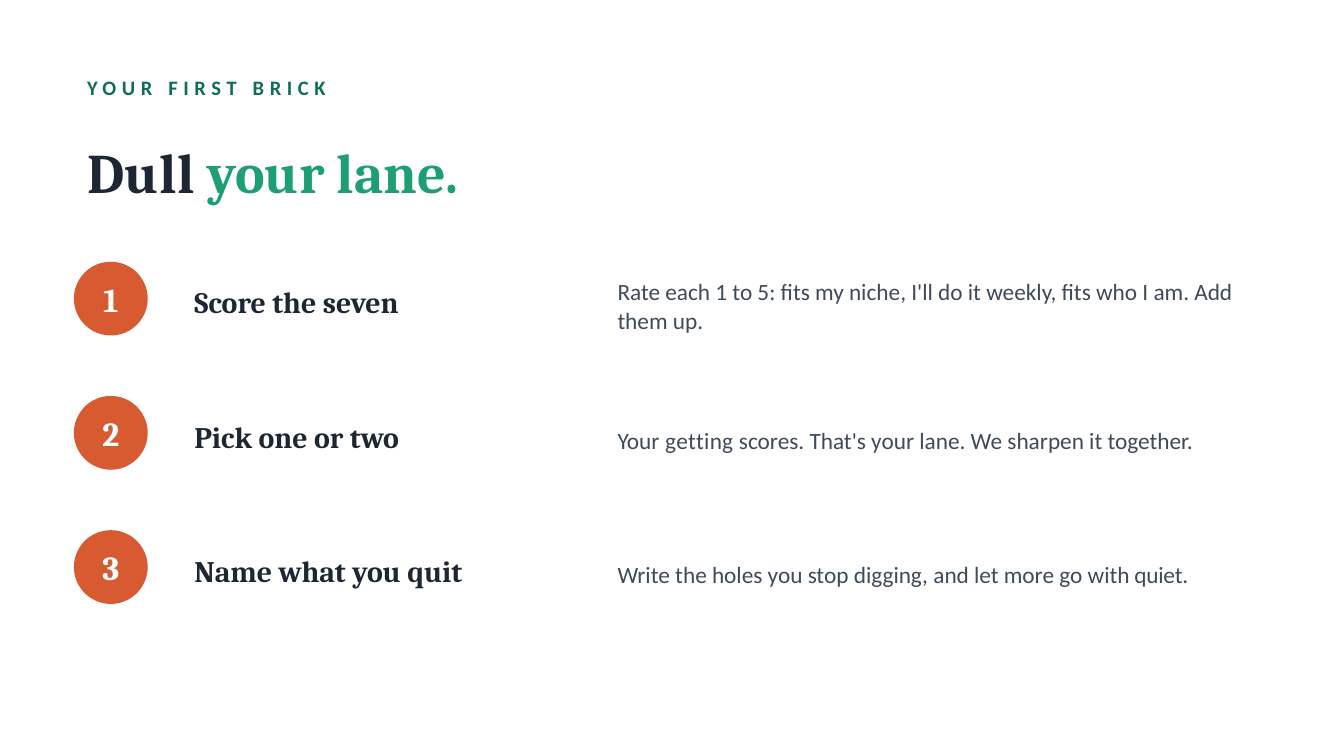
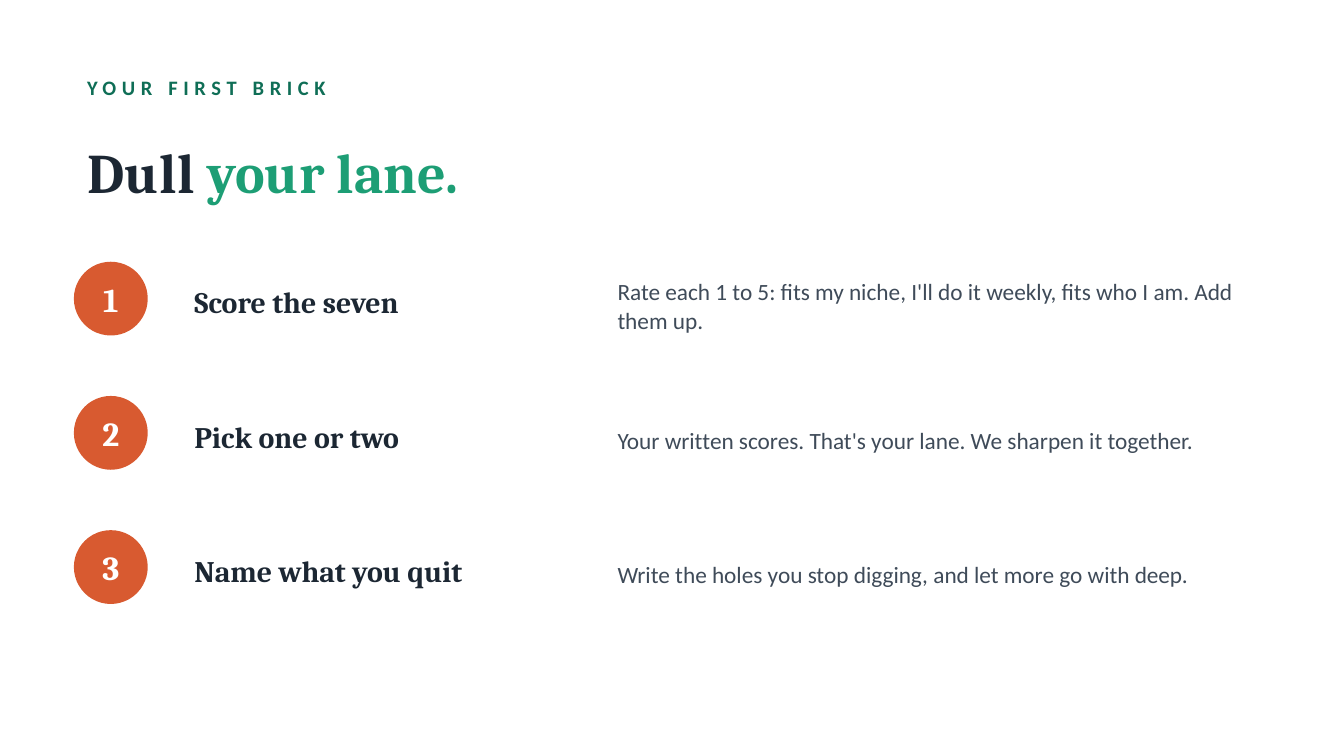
getting: getting -> written
quiet: quiet -> deep
